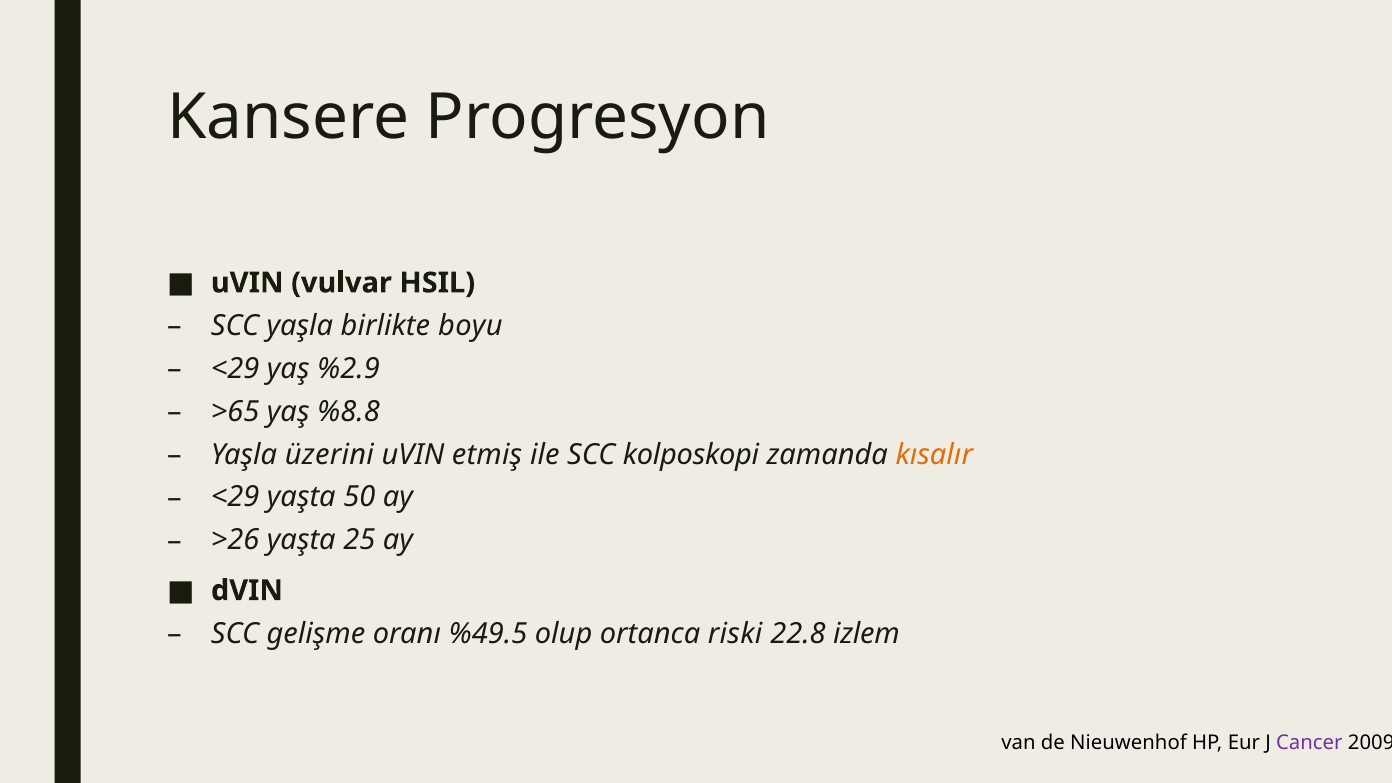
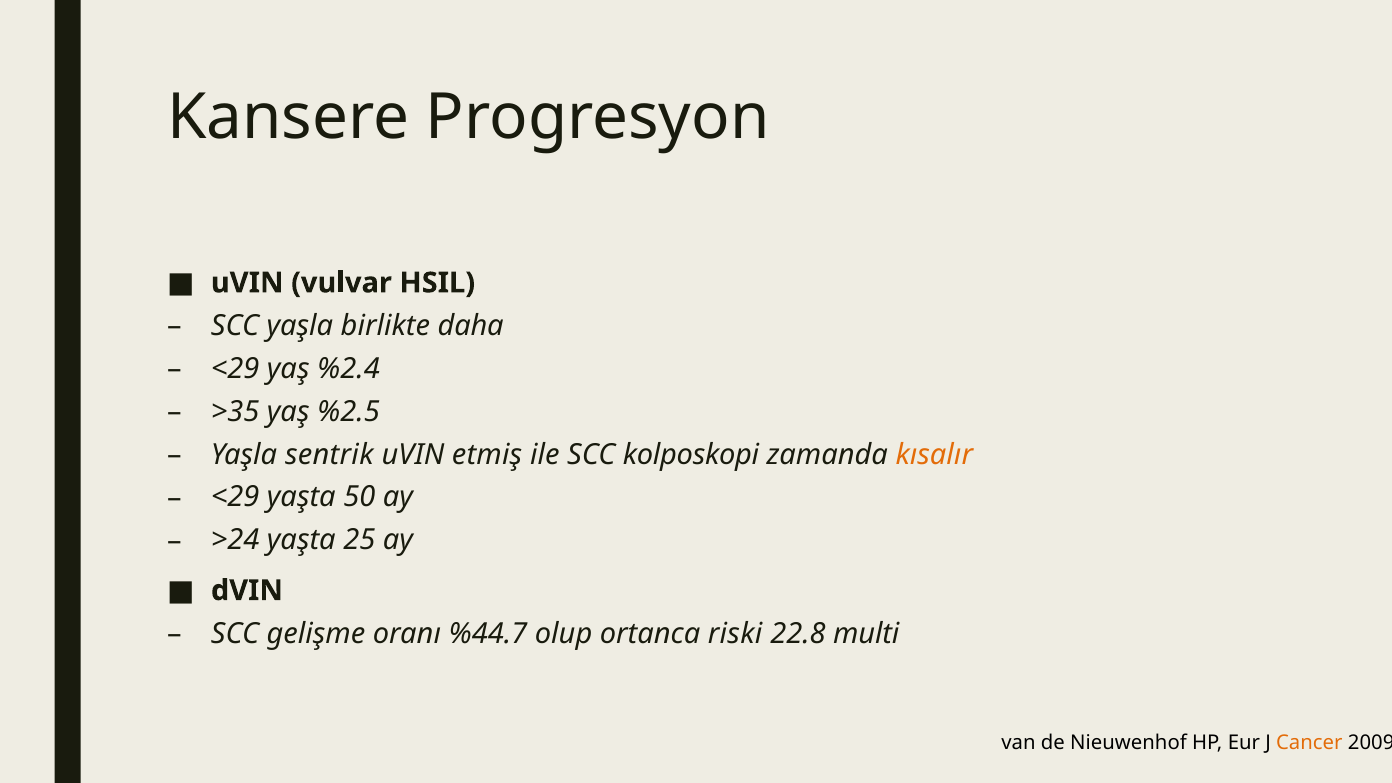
boyu: boyu -> daha
%2.9: %2.9 -> %2.4
>65: >65 -> >35
%8.8: %8.8 -> %2.5
üzerini: üzerini -> sentrik
>26: >26 -> >24
%49.5: %49.5 -> %44.7
izlem: izlem -> multi
Cancer colour: purple -> orange
